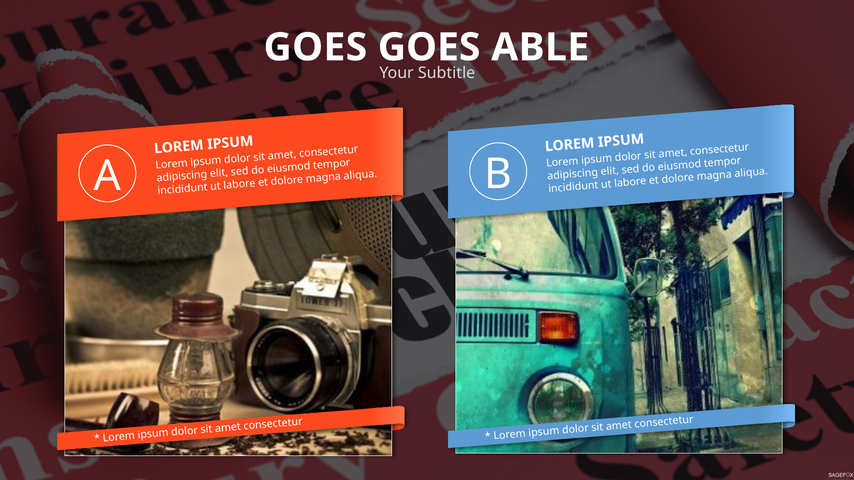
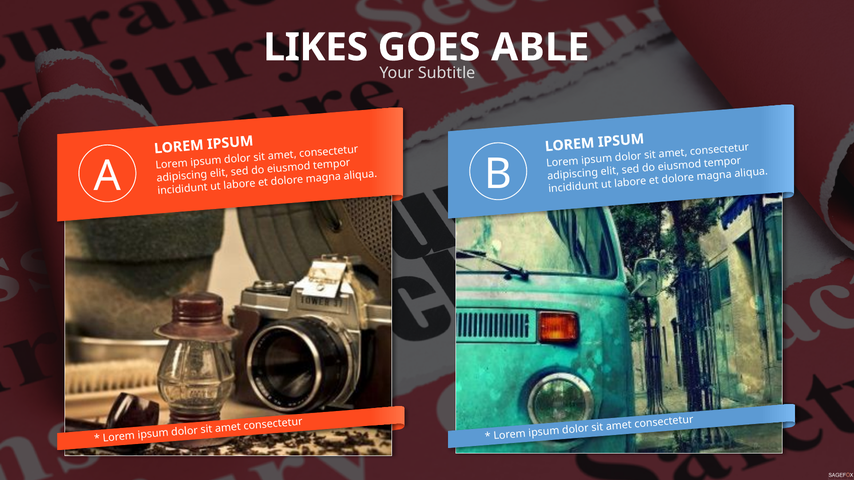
GOES at (315, 47): GOES -> LIKES
